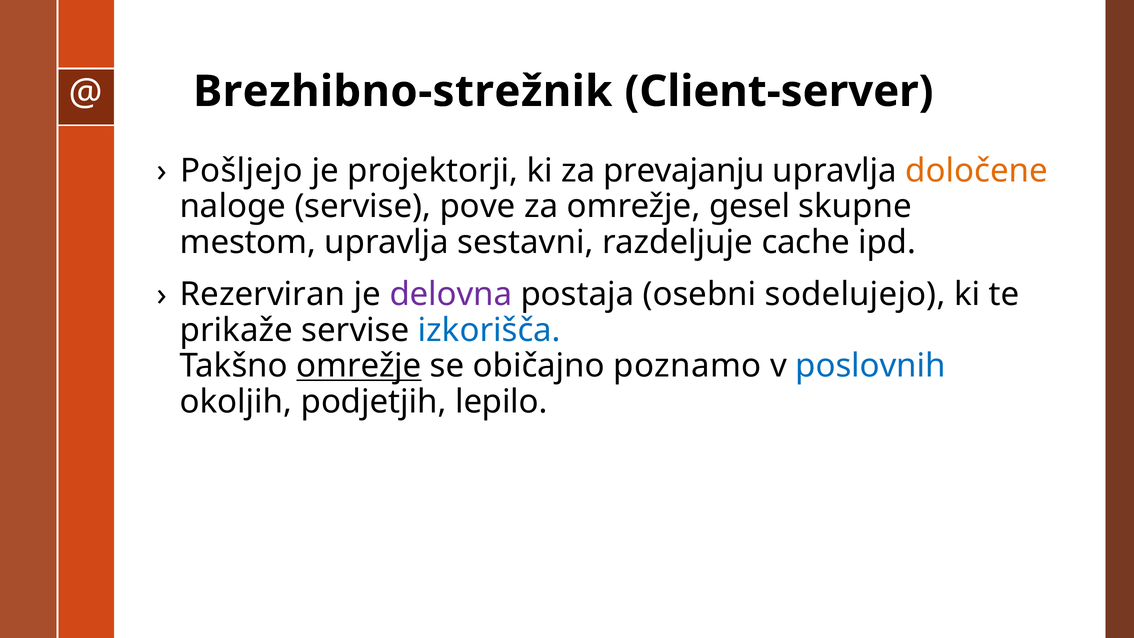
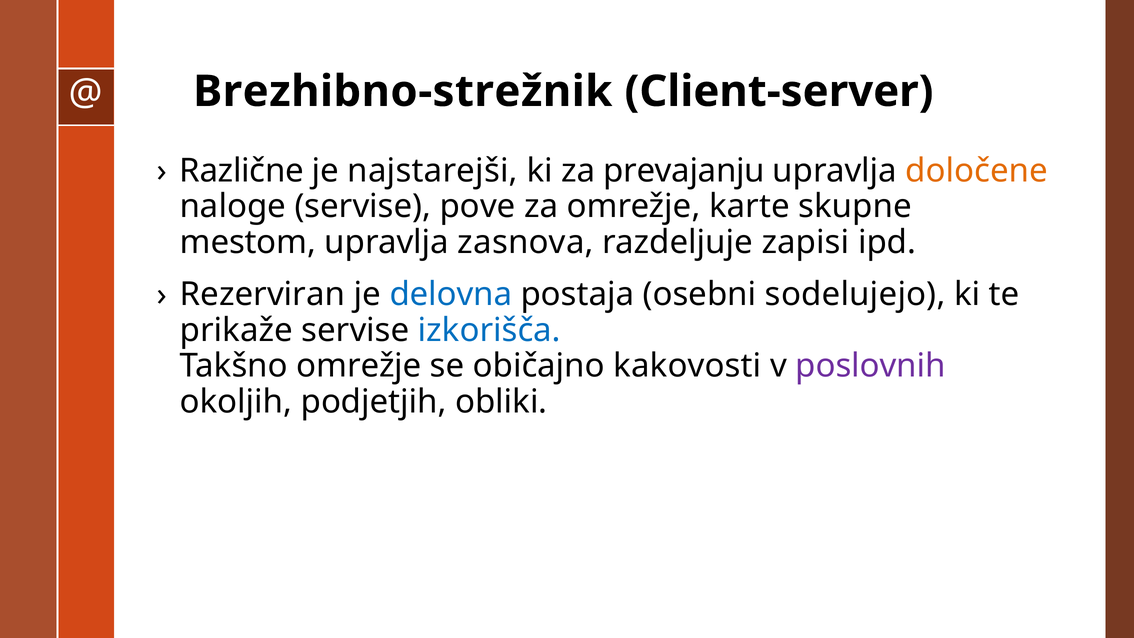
Pošljejo: Pošljejo -> Različne
projektorji: projektorji -> najstarejši
gesel: gesel -> karte
sestavni: sestavni -> zasnova
cache: cache -> zapisi
delovna colour: purple -> blue
omrežje at (359, 366) underline: present -> none
poznamo: poznamo -> kakovosti
poslovnih colour: blue -> purple
lepilo: lepilo -> obliki
